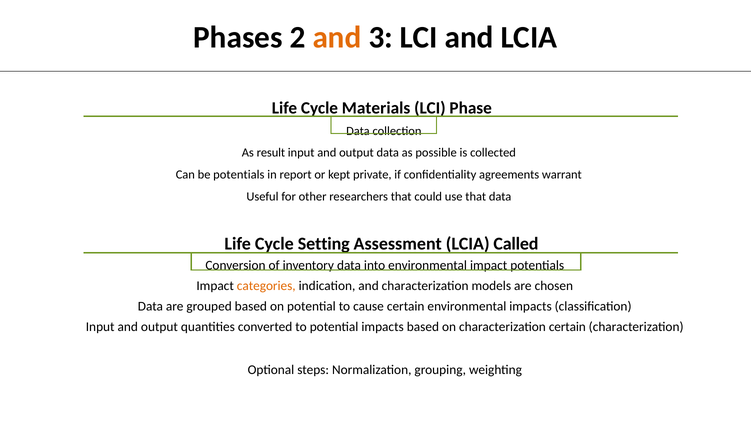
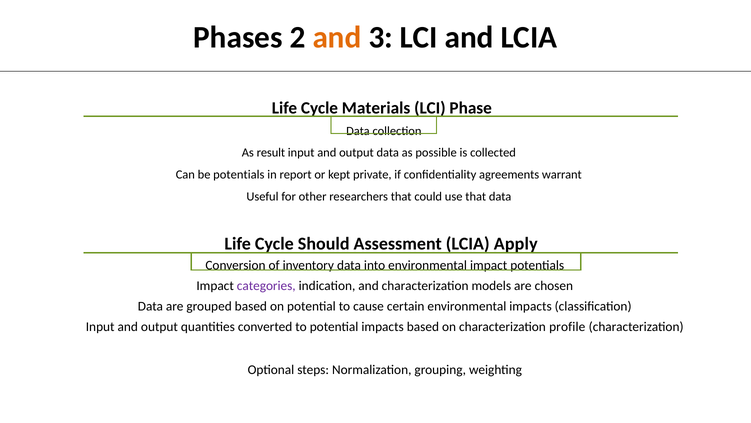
Setting: Setting -> Should
Called: Called -> Apply
categories colour: orange -> purple
characterization certain: certain -> profile
